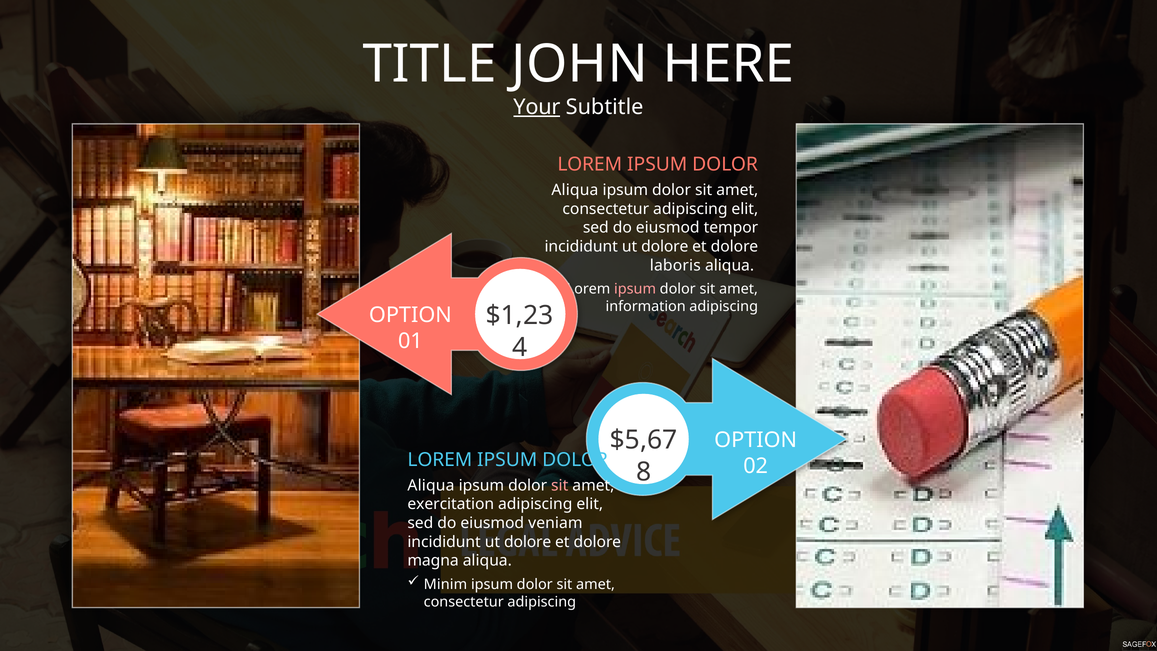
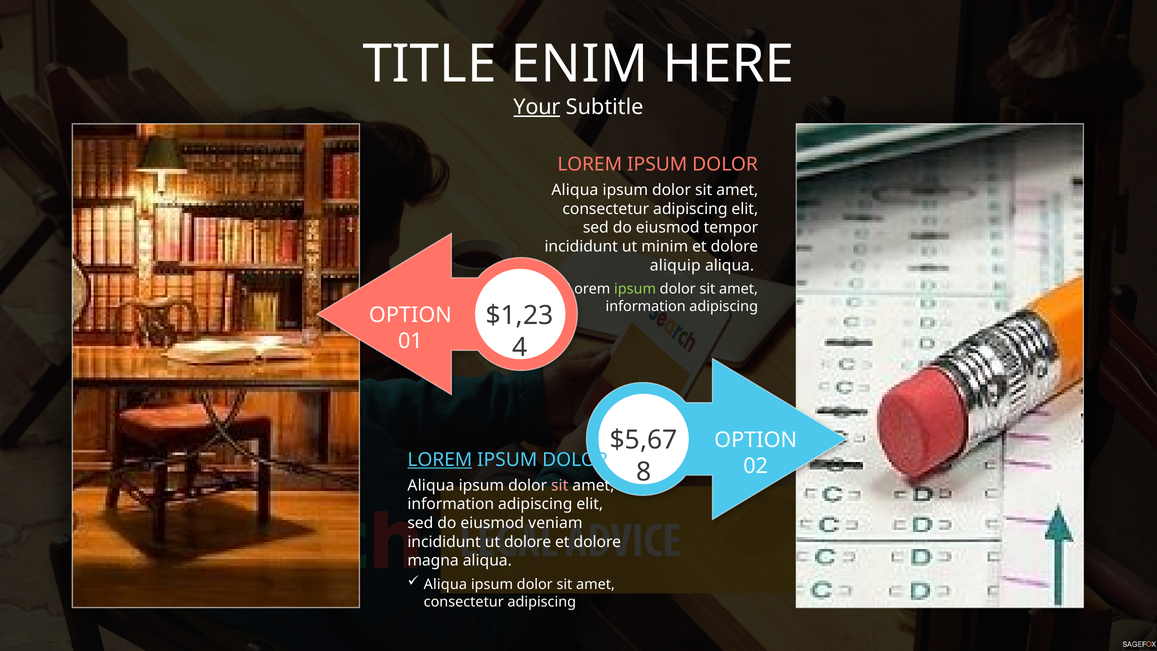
JOHN: JOHN -> ENIM
dolore at (665, 246): dolore -> minim
laboris: laboris -> aliquip
ipsum at (635, 289) colour: pink -> light green
LOREM at (440, 460) underline: none -> present
exercitation at (451, 504): exercitation -> information
Minim at (445, 584): Minim -> Aliqua
